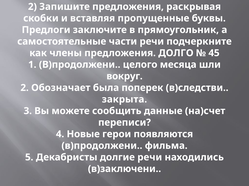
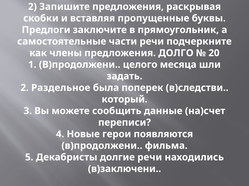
45: 45 -> 20
вокруг: вокруг -> задать
Обозначает: Обозначает -> Раздельное
закрыта: закрыта -> который
